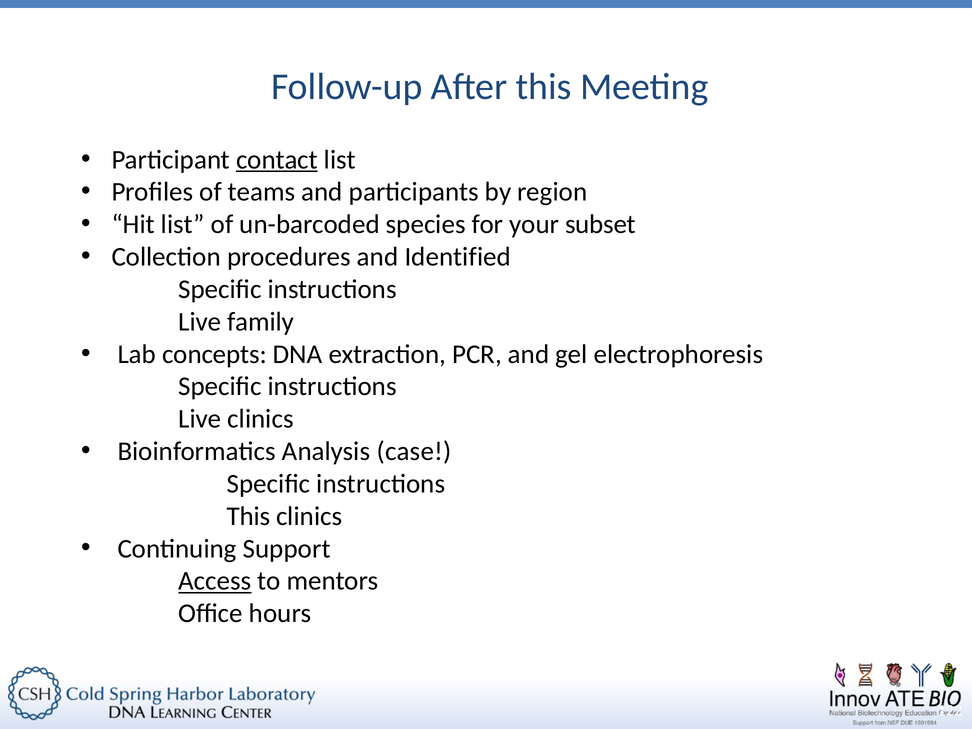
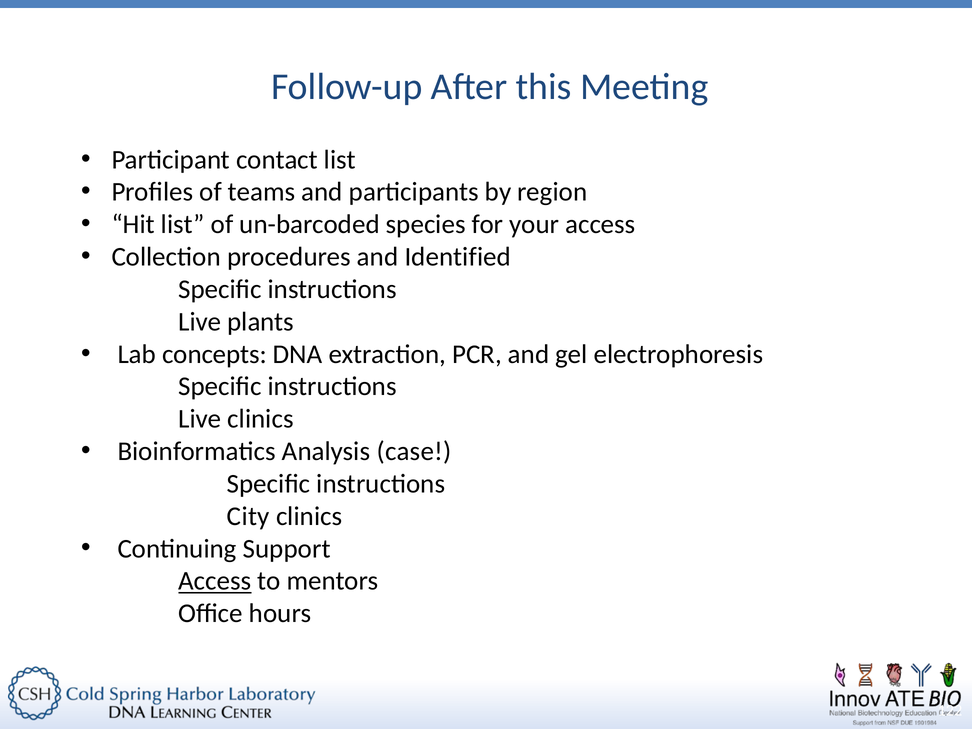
contact underline: present -> none
your subset: subset -> access
family: family -> plants
This at (249, 516): This -> City
